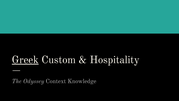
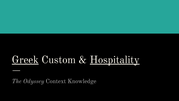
Hospitality underline: none -> present
